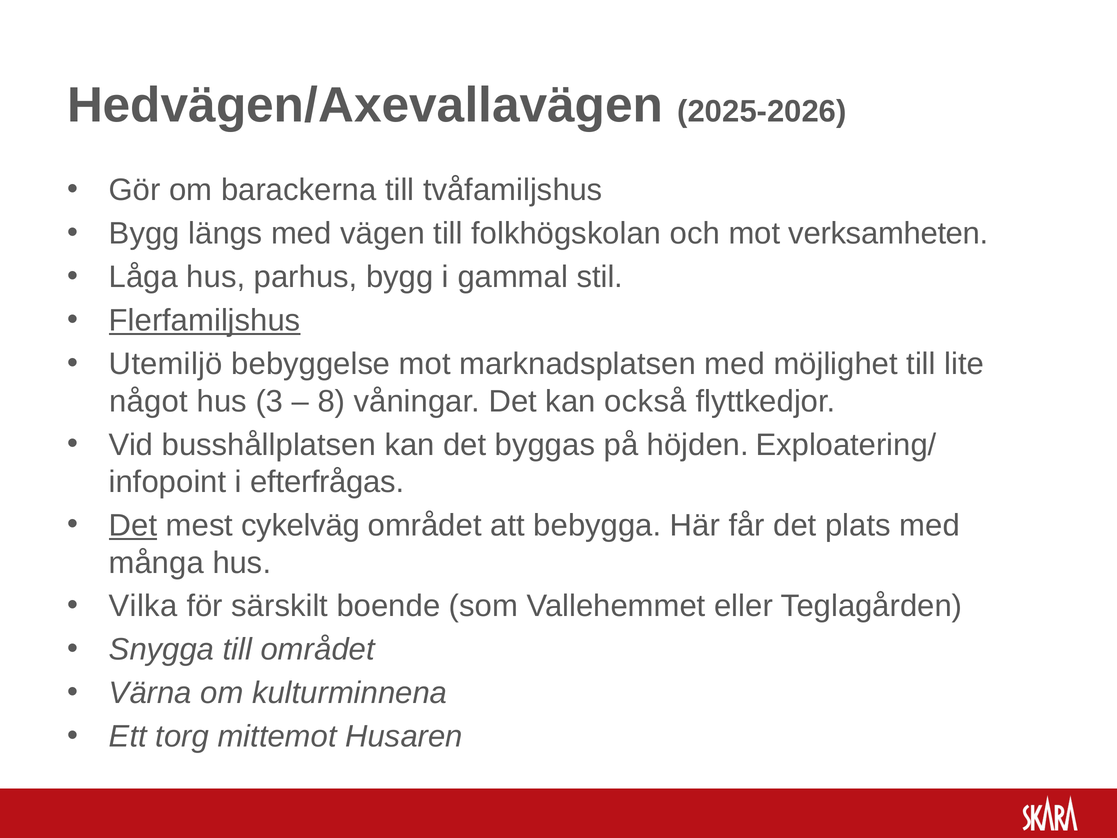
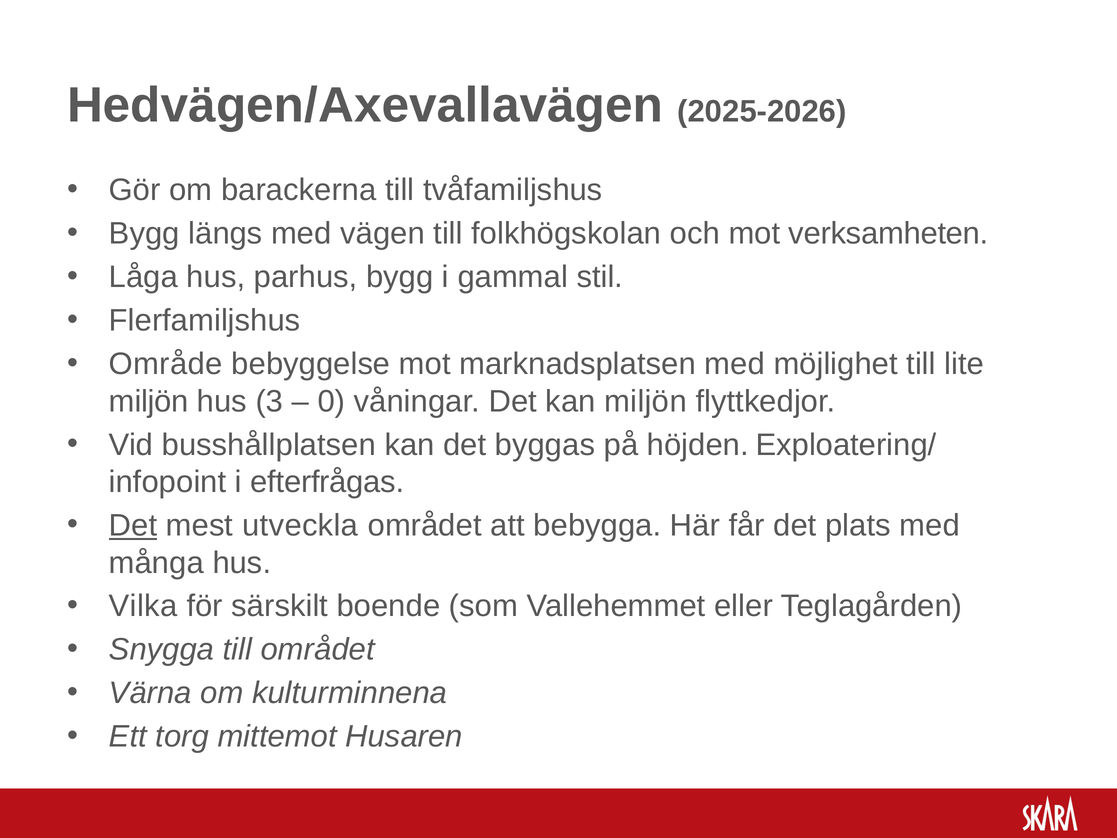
Flerfamiljshus underline: present -> none
Utemiljö: Utemiljö -> Område
något at (148, 401): något -> miljön
8: 8 -> 0
kan också: också -> miljön
cykelväg: cykelväg -> utveckla
